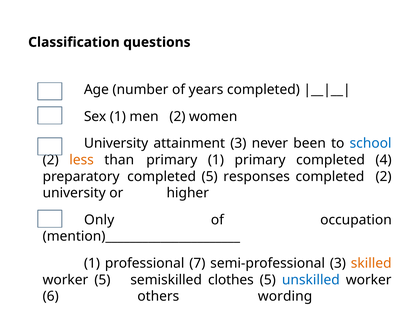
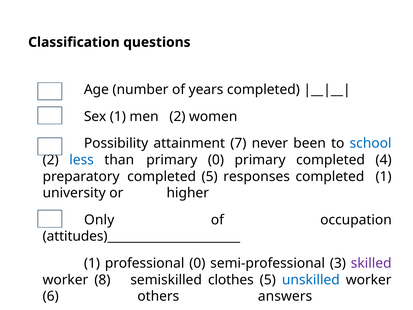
University at (116, 143): University -> Possibility
attainment 3: 3 -> 7
less colour: orange -> blue
primary 1: 1 -> 0
completed 2: 2 -> 1
mention)______________________: mention)______________________ -> attitudes)______________________
professional 7: 7 -> 0
skilled colour: orange -> purple
worker 5: 5 -> 8
wording: wording -> answers
